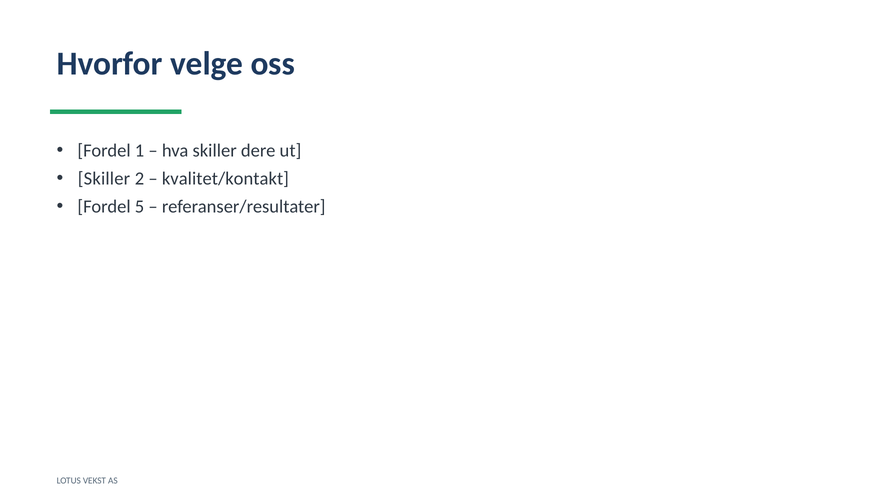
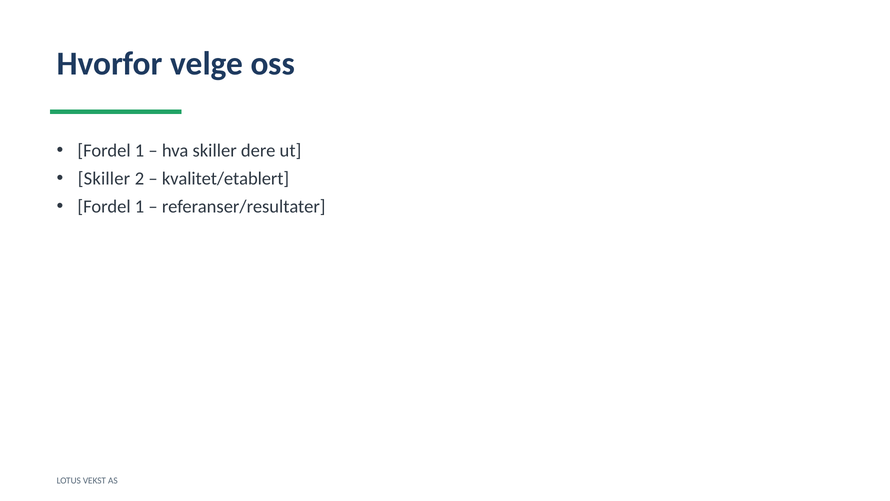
kvalitet/kontakt: kvalitet/kontakt -> kvalitet/etablert
5 at (140, 206): 5 -> 1
